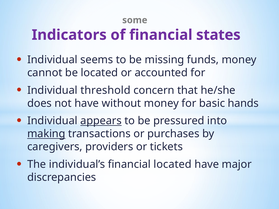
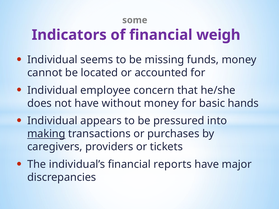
states: states -> weigh
threshold: threshold -> employee
appears underline: present -> none
financial located: located -> reports
